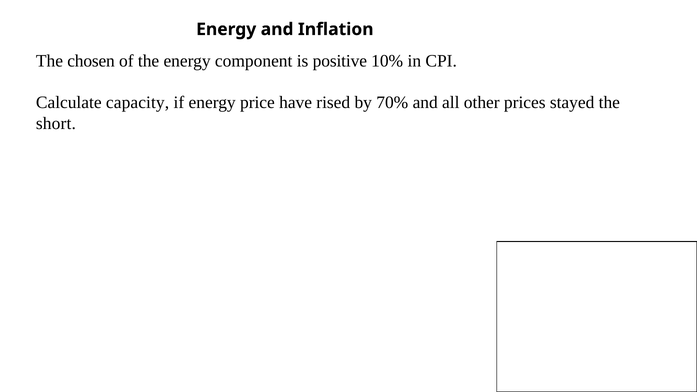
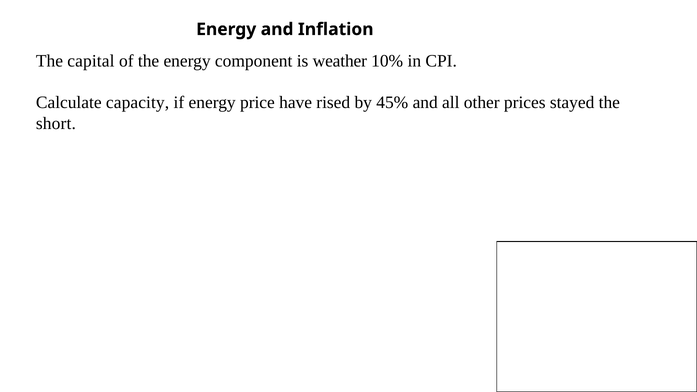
chosen: chosen -> capital
positive: positive -> weather
70%: 70% -> 45%
